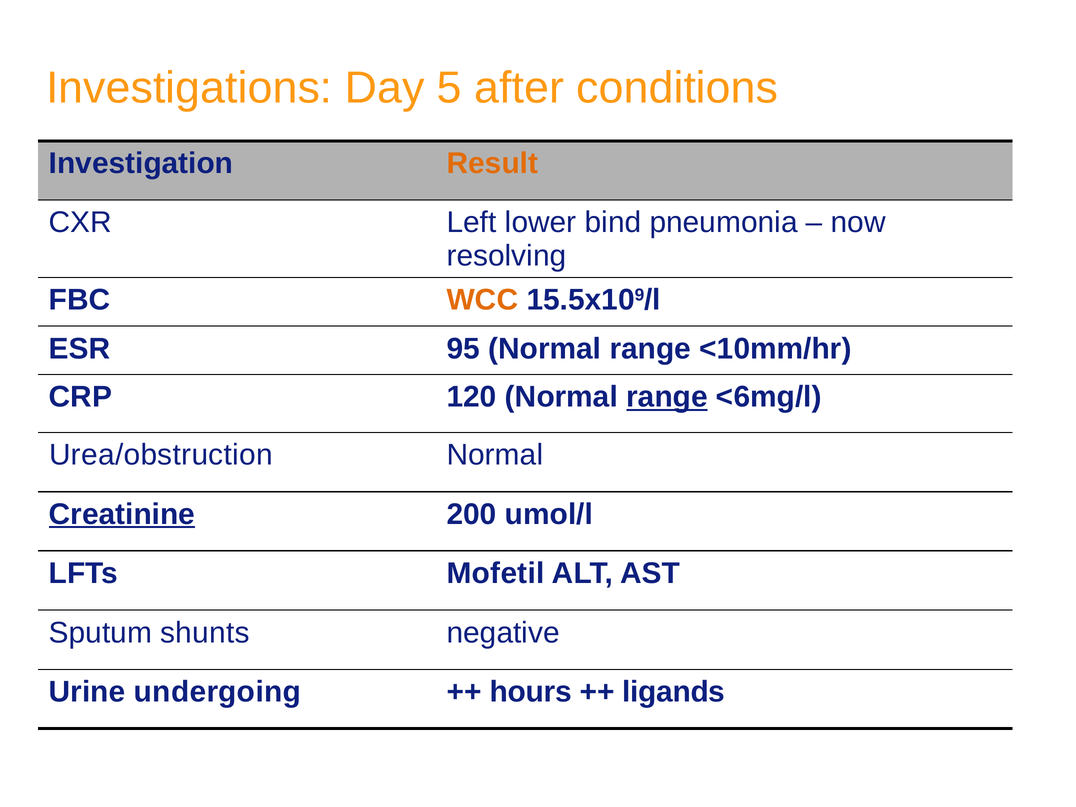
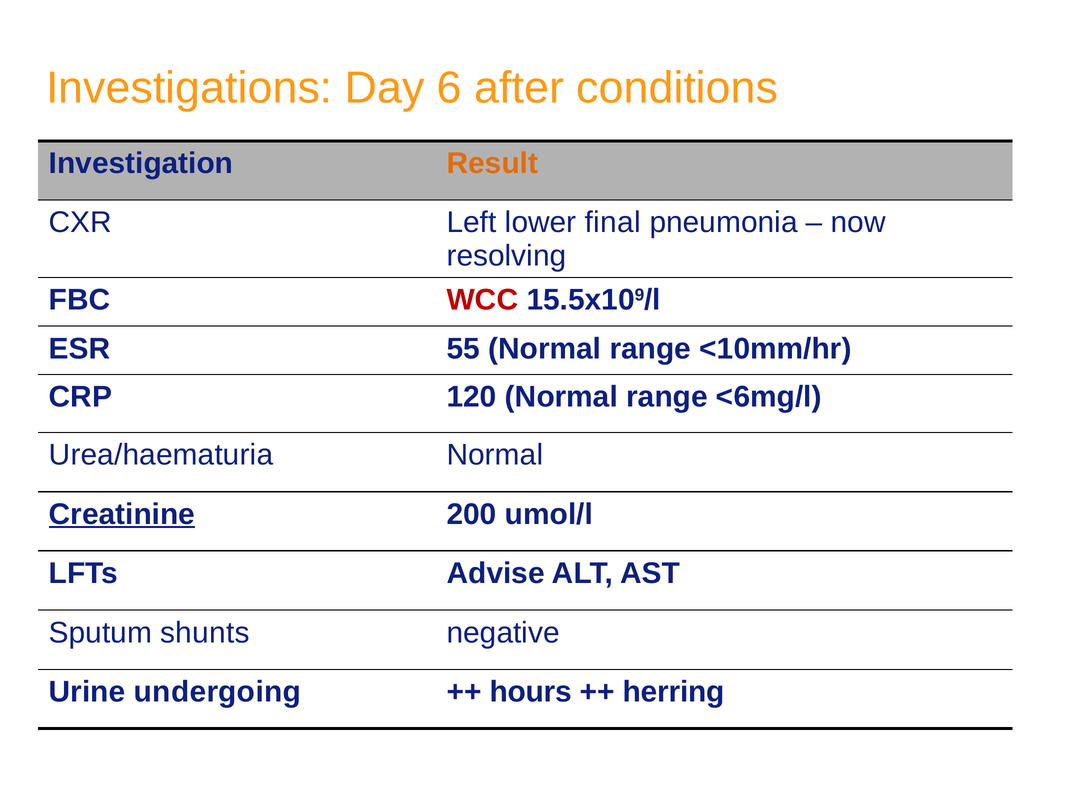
5: 5 -> 6
bind: bind -> final
WCC colour: orange -> red
95: 95 -> 55
range at (667, 397) underline: present -> none
Urea/obstruction: Urea/obstruction -> Urea/haematuria
Mofetil: Mofetil -> Advise
ligands: ligands -> herring
